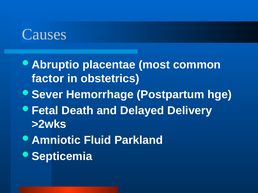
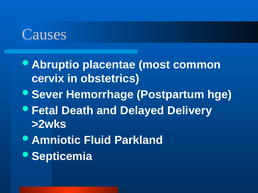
factor: factor -> cervix
